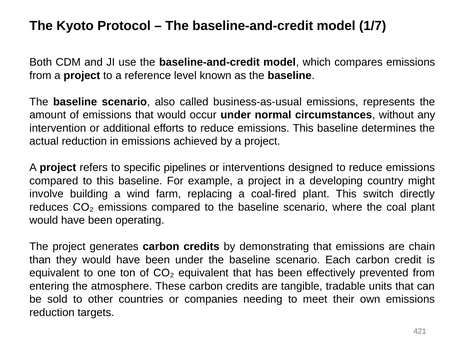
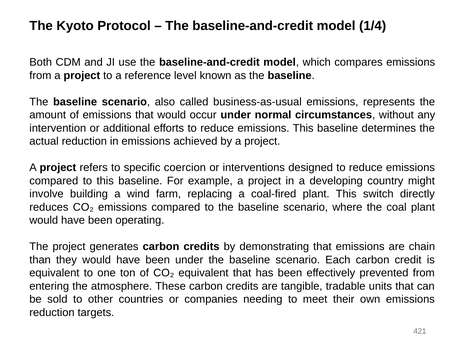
1/7: 1/7 -> 1/4
pipelines: pipelines -> coercion
